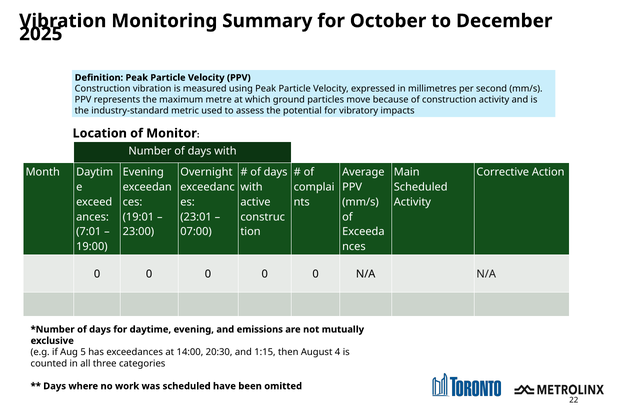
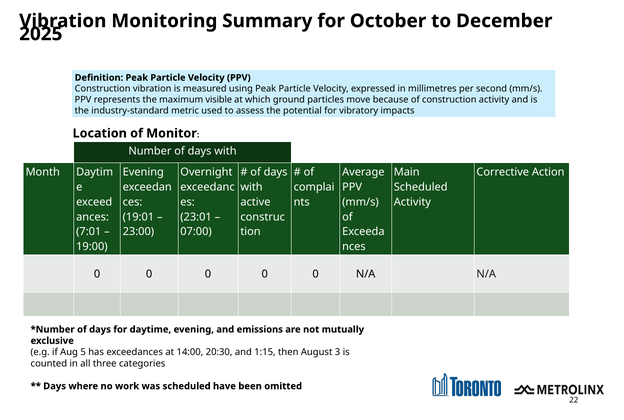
metre: metre -> visible
4: 4 -> 3
